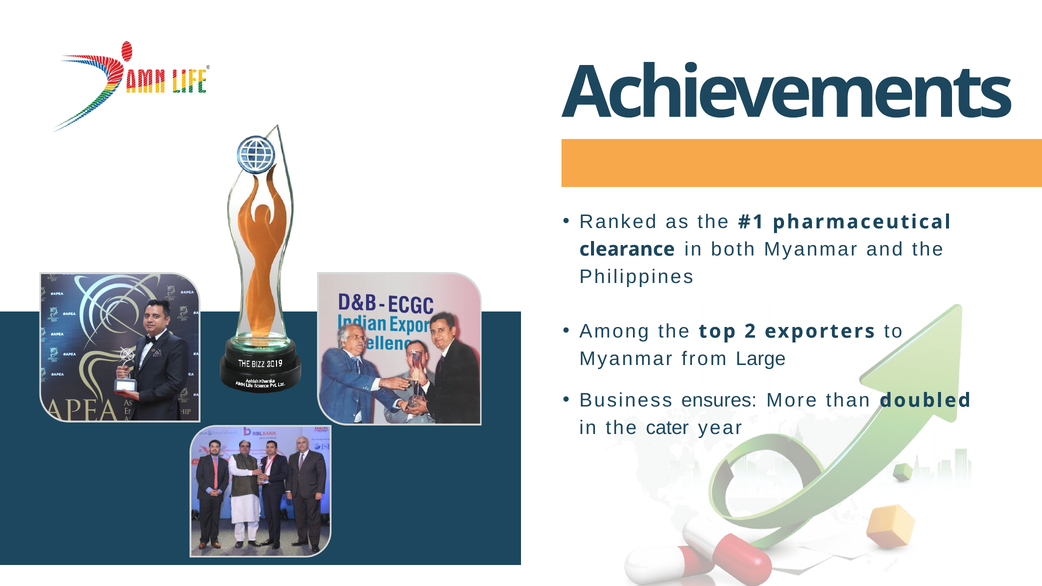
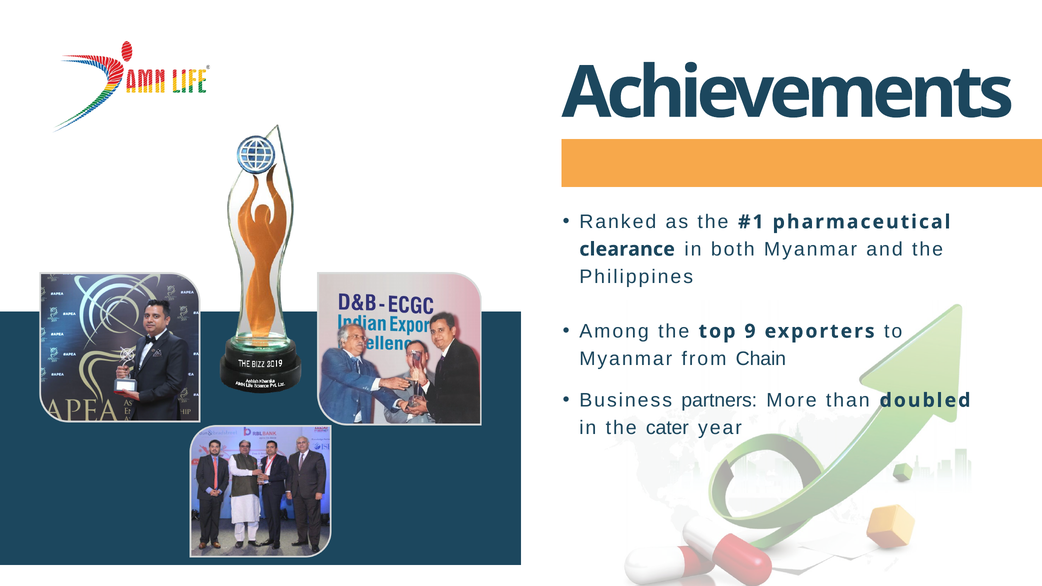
2: 2 -> 9
Large: Large -> Chain
ensures: ensures -> partners
